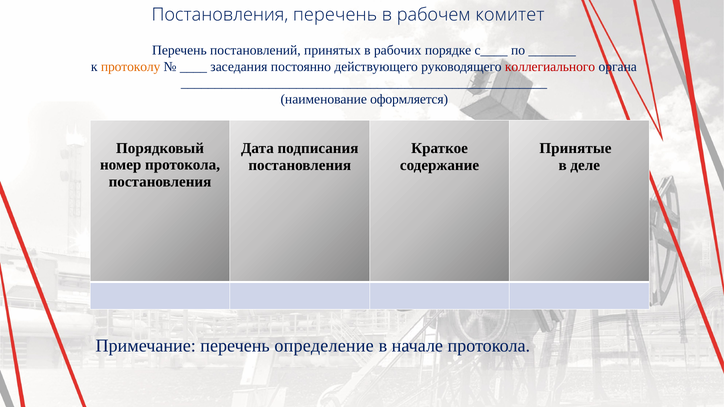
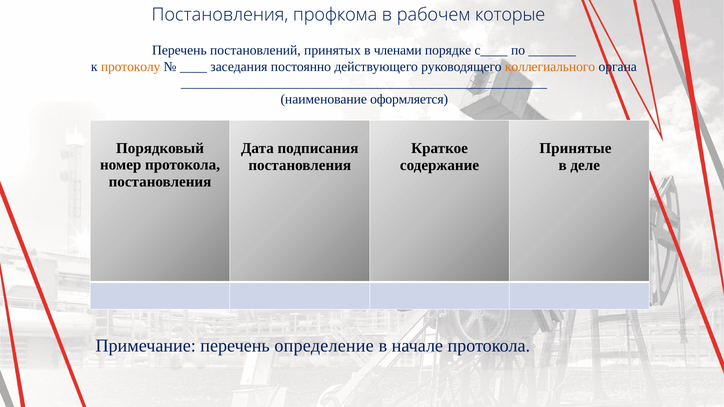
Постановления перечень: перечень -> профкома
комитет: комитет -> которые
рабочих: рабочих -> членами
коллегиального colour: red -> orange
